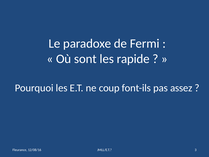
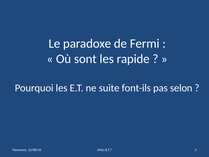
coup: coup -> suite
assez: assez -> selon
